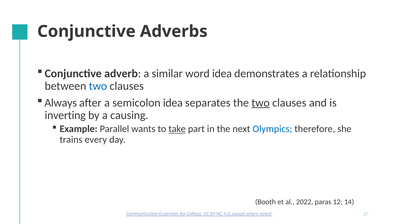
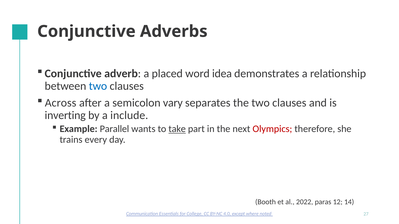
similar: similar -> placed
Always: Always -> Across
semicolon idea: idea -> vary
two at (261, 103) underline: present -> none
causing: causing -> include
Olympics colour: blue -> red
